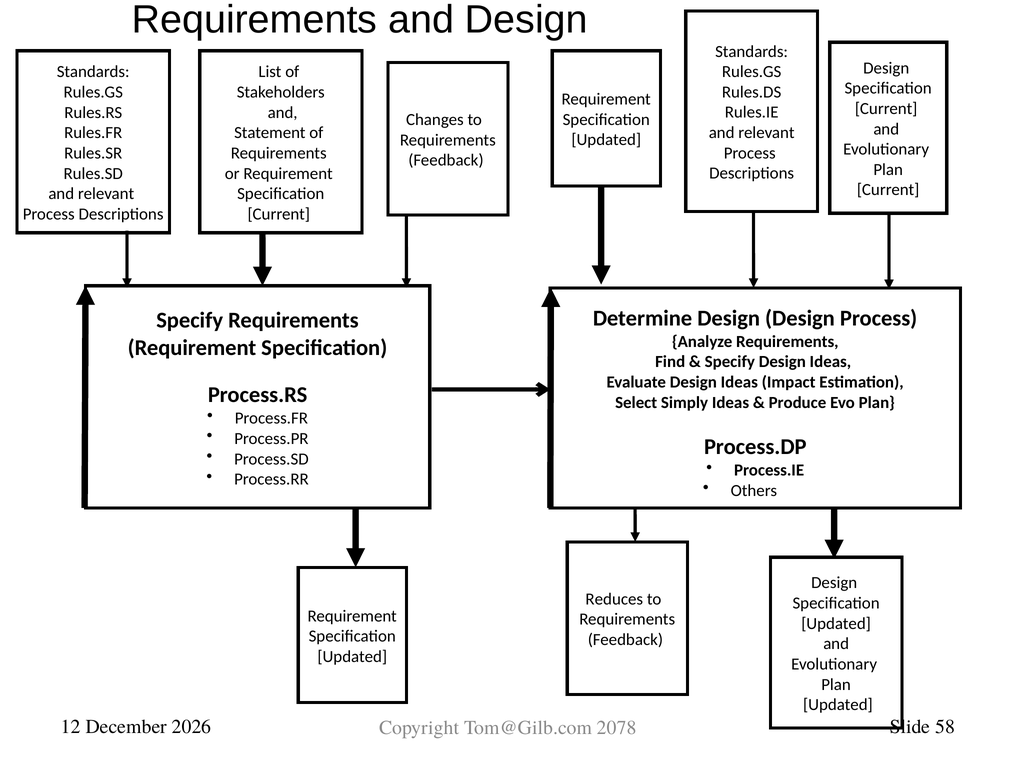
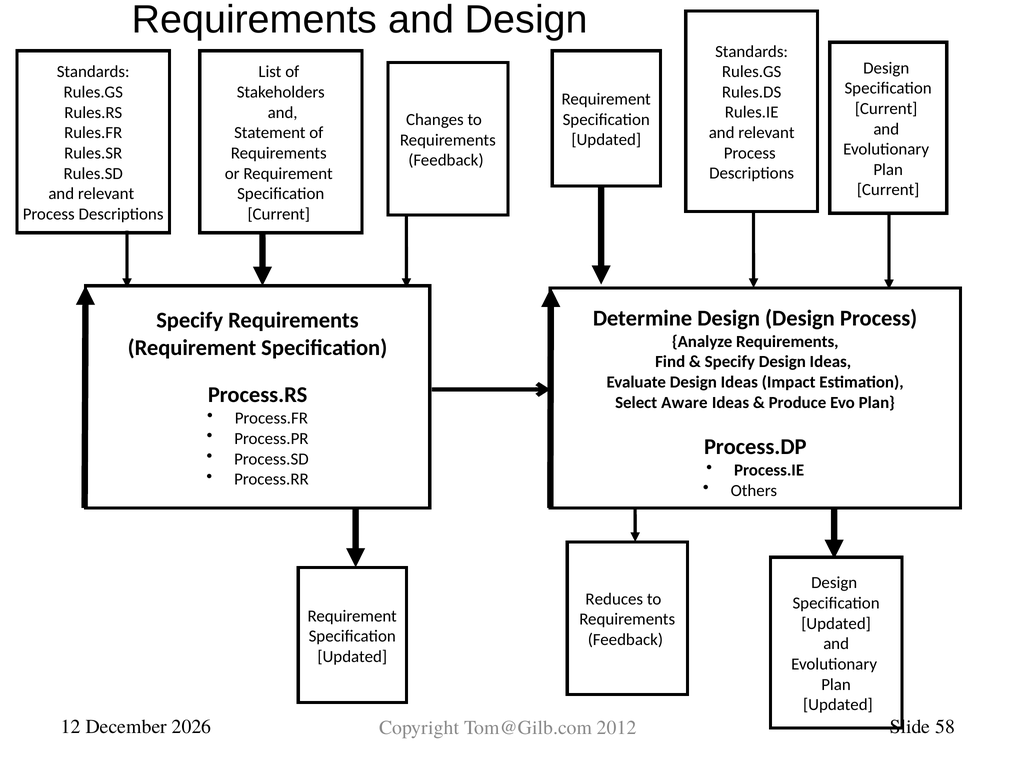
Simply: Simply -> Aware
2078: 2078 -> 2012
